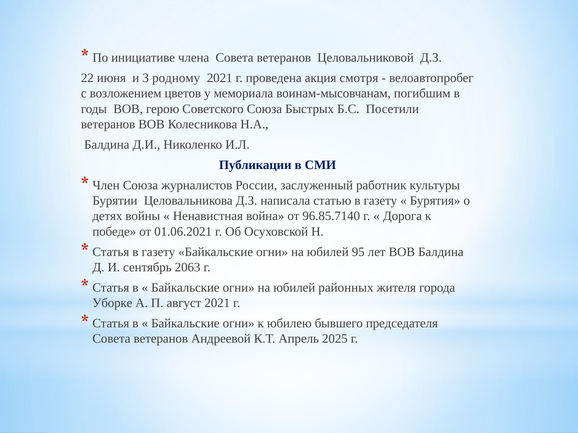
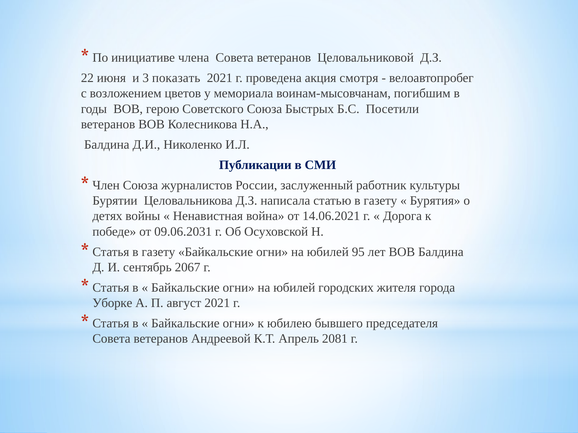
родному: родному -> показать
96.85.7140: 96.85.7140 -> 14.06.2021
01.06.2021: 01.06.2021 -> 09.06.2031
2063: 2063 -> 2067
районных: районных -> городских
2025: 2025 -> 2081
